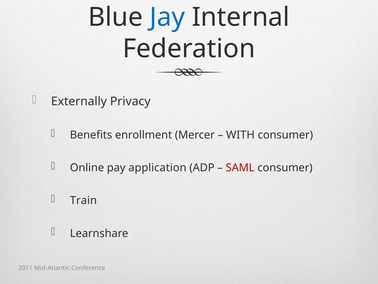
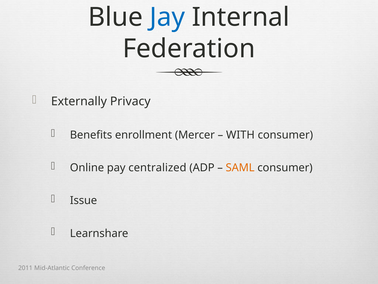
application: application -> centralized
SAML colour: red -> orange
Train: Train -> Issue
